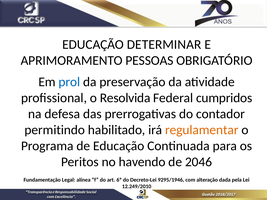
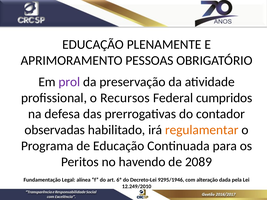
DETERMINAR: DETERMINAR -> PLENAMENTE
prol colour: blue -> purple
Resolvida: Resolvida -> Recursos
permitindo: permitindo -> observadas
2046: 2046 -> 2089
